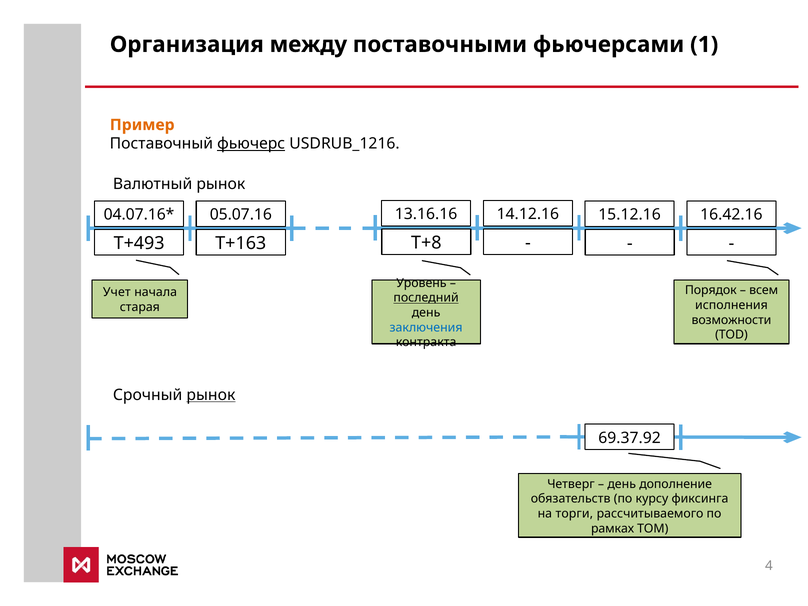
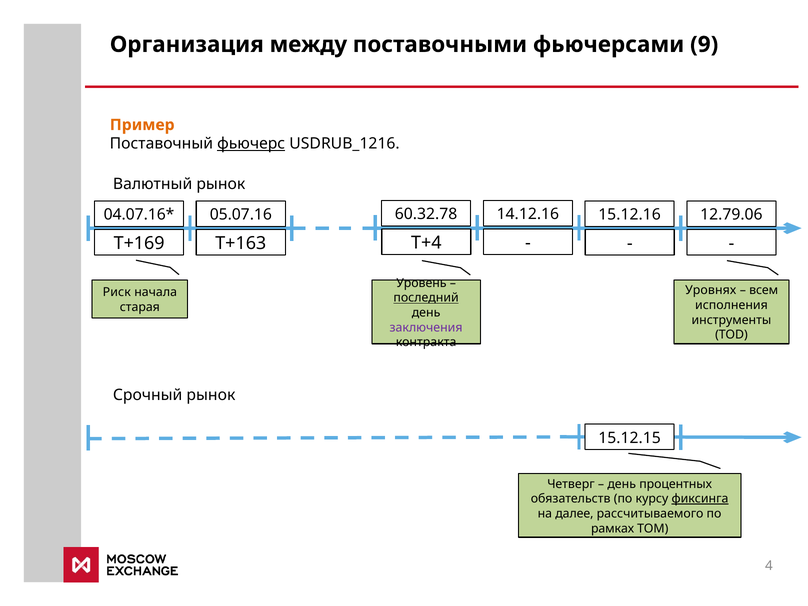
1: 1 -> 9
13.16.16: 13.16.16 -> 60.32.78
16.42.16: 16.42.16 -> 12.79.06
Т+8: Т+8 -> Т+4
Т+493: Т+493 -> Т+169
Порядок: Порядок -> Уровнях
Учет: Учет -> Риск
возможности: возможности -> инструменты
заключения colour: blue -> purple
рынок at (211, 395) underline: present -> none
69.37.92: 69.37.92 -> 15.12.15
дополнение: дополнение -> процентных
фиксинга underline: none -> present
торги: торги -> далее
